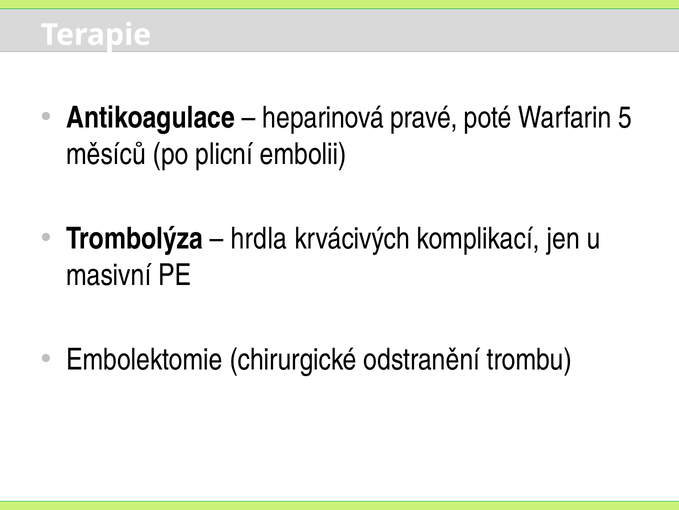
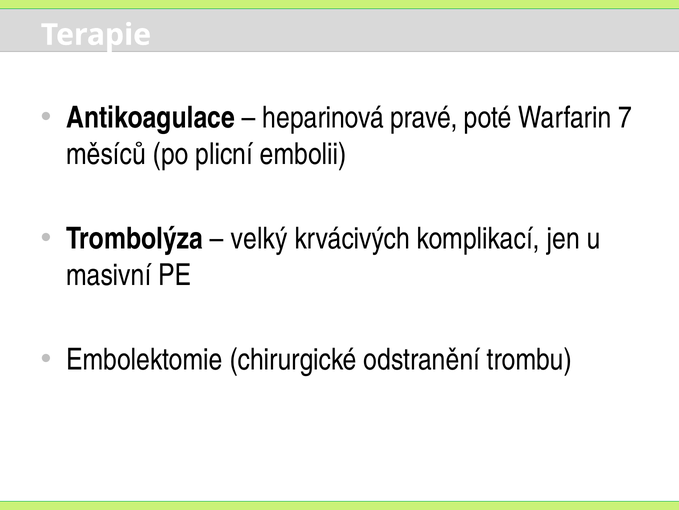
5: 5 -> 7
hrdla: hrdla -> velký
